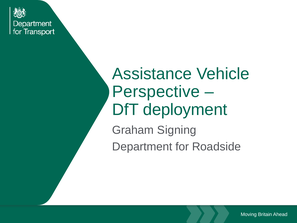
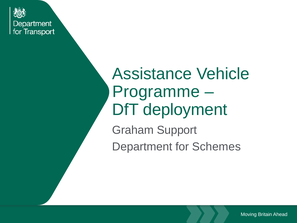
Perspective: Perspective -> Programme
Signing: Signing -> Support
Roadside: Roadside -> Schemes
